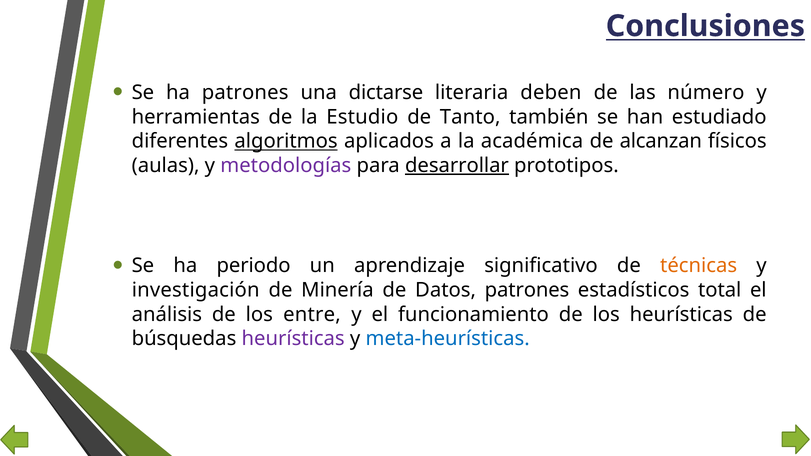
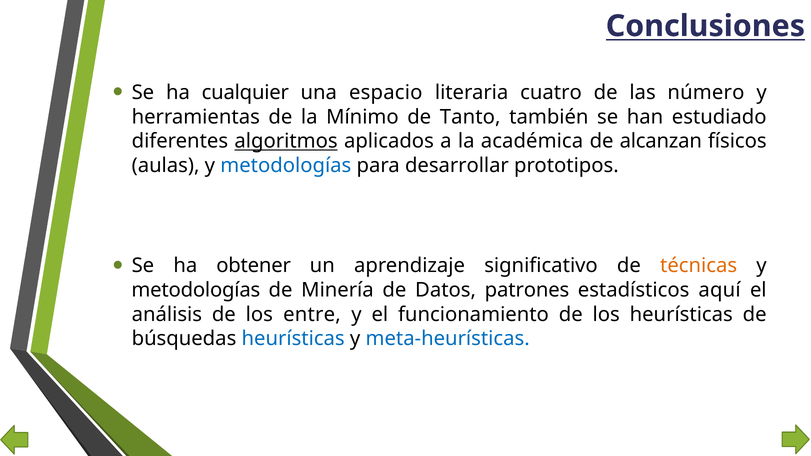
ha patrones: patrones -> cualquier
dictarse: dictarse -> espacio
deben: deben -> cuatro
Estudio: Estudio -> Mínimo
metodologías at (286, 166) colour: purple -> blue
desarrollar underline: present -> none
periodo: periodo -> obtener
investigación at (196, 290): investigación -> metodologías
total: total -> aquí
heurísticas at (293, 339) colour: purple -> blue
